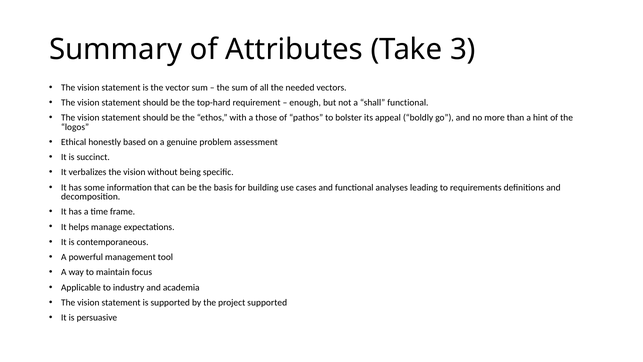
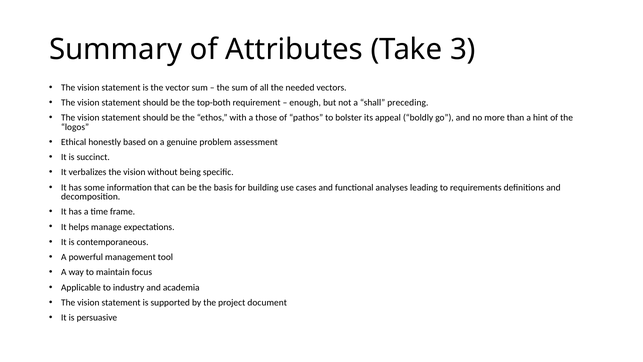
top-hard: top-hard -> top-both
shall functional: functional -> preceding
project supported: supported -> document
